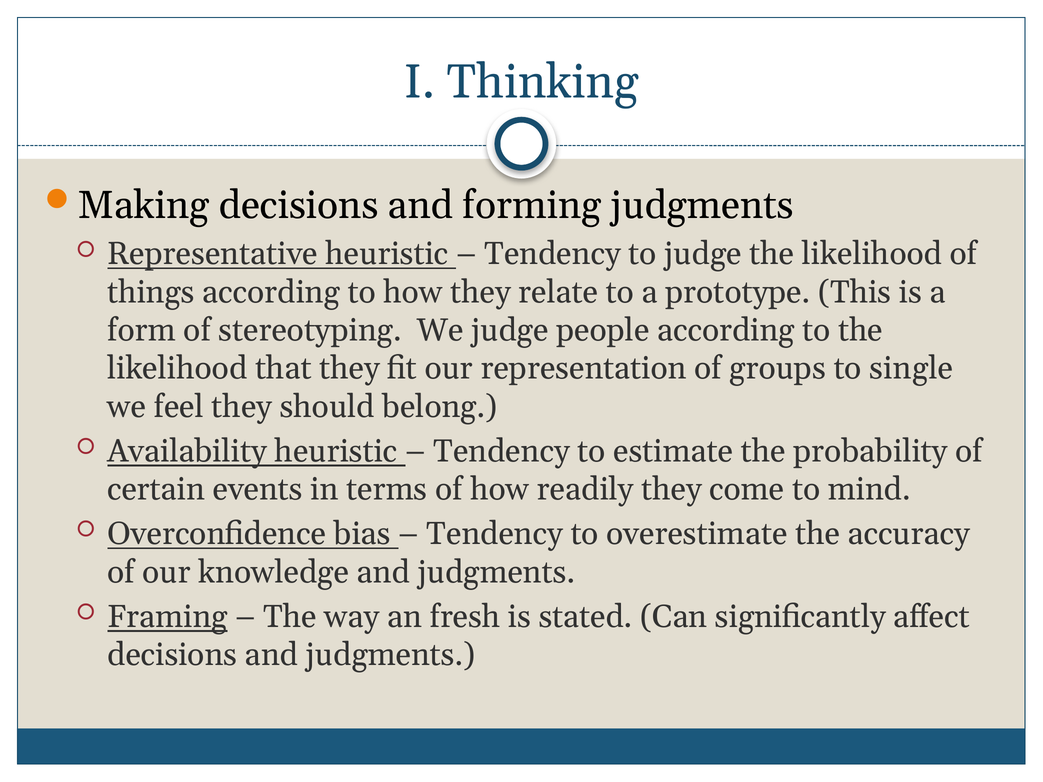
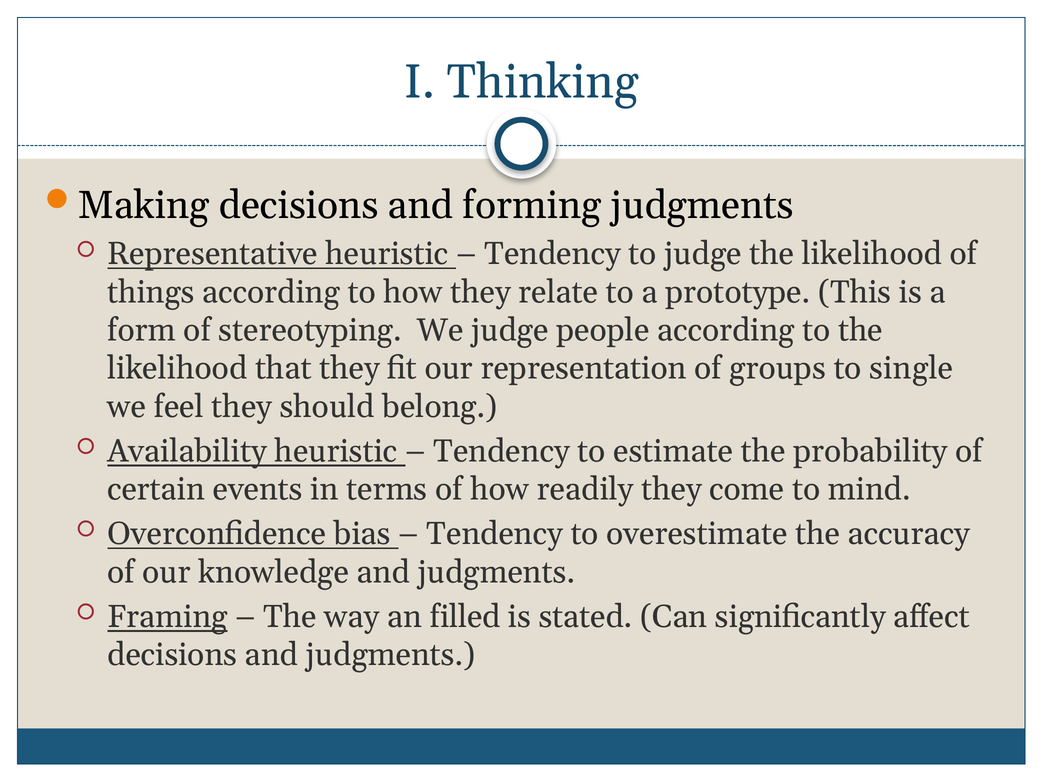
fresh: fresh -> filled
